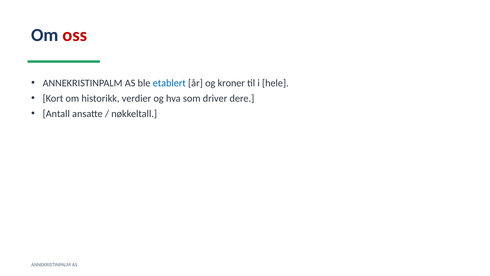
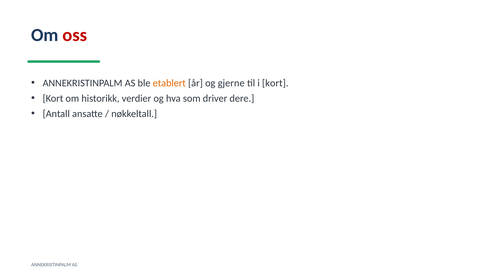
etablert colour: blue -> orange
kroner: kroner -> gjerne
i hele: hele -> kort
